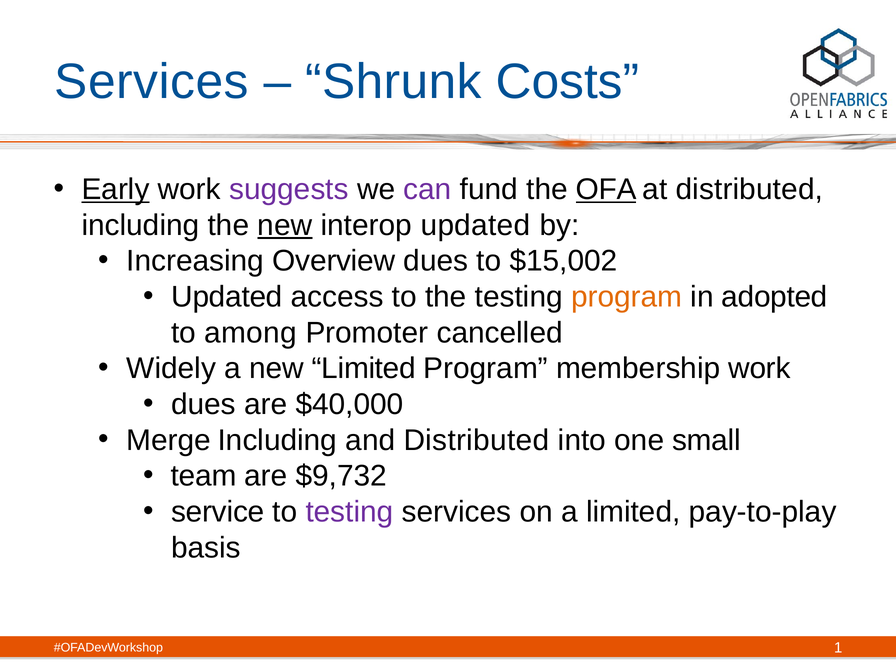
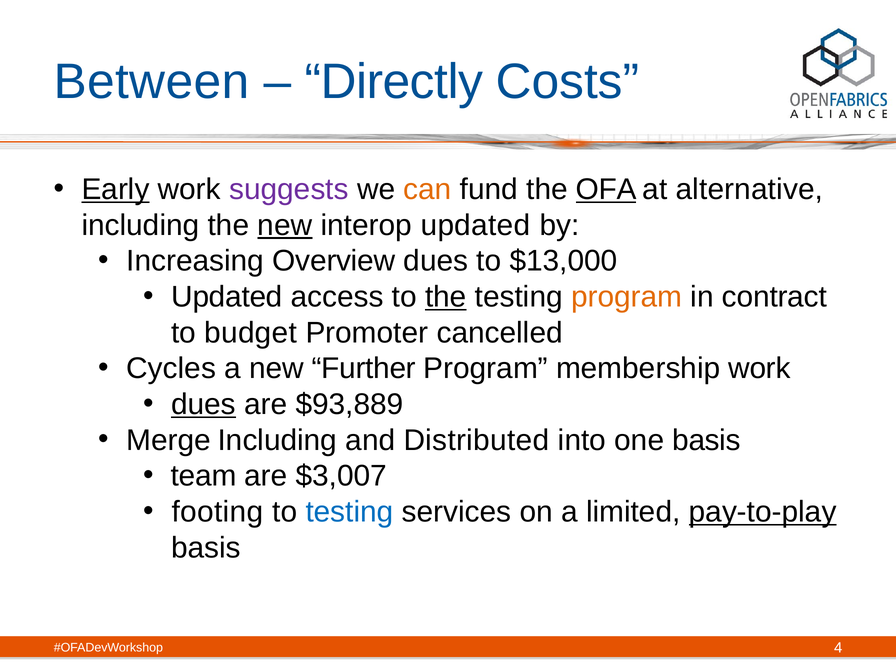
Services at (152, 82): Services -> Between
Shrunk: Shrunk -> Directly
can colour: purple -> orange
at distributed: distributed -> alternative
$15,002: $15,002 -> $13,000
the at (446, 297) underline: none -> present
adopted: adopted -> contract
among: among -> budget
Widely: Widely -> Cycles
new Limited: Limited -> Further
dues at (204, 404) underline: none -> present
$40,000: $40,000 -> $93,889
one small: small -> basis
$9,732: $9,732 -> $3,007
service: service -> footing
testing at (350, 512) colour: purple -> blue
pay-to-play underline: none -> present
1: 1 -> 4
